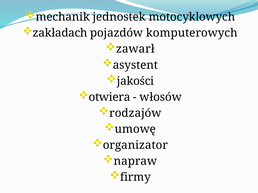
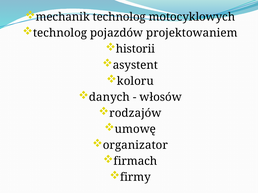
mechanik jednostek: jednostek -> technolog
zakładach at (60, 33): zakładach -> technolog
komputerowych: komputerowych -> projektowaniem
zawarł: zawarł -> historii
jakości: jakości -> koloru
otwiera: otwiera -> danych
napraw: napraw -> firmach
